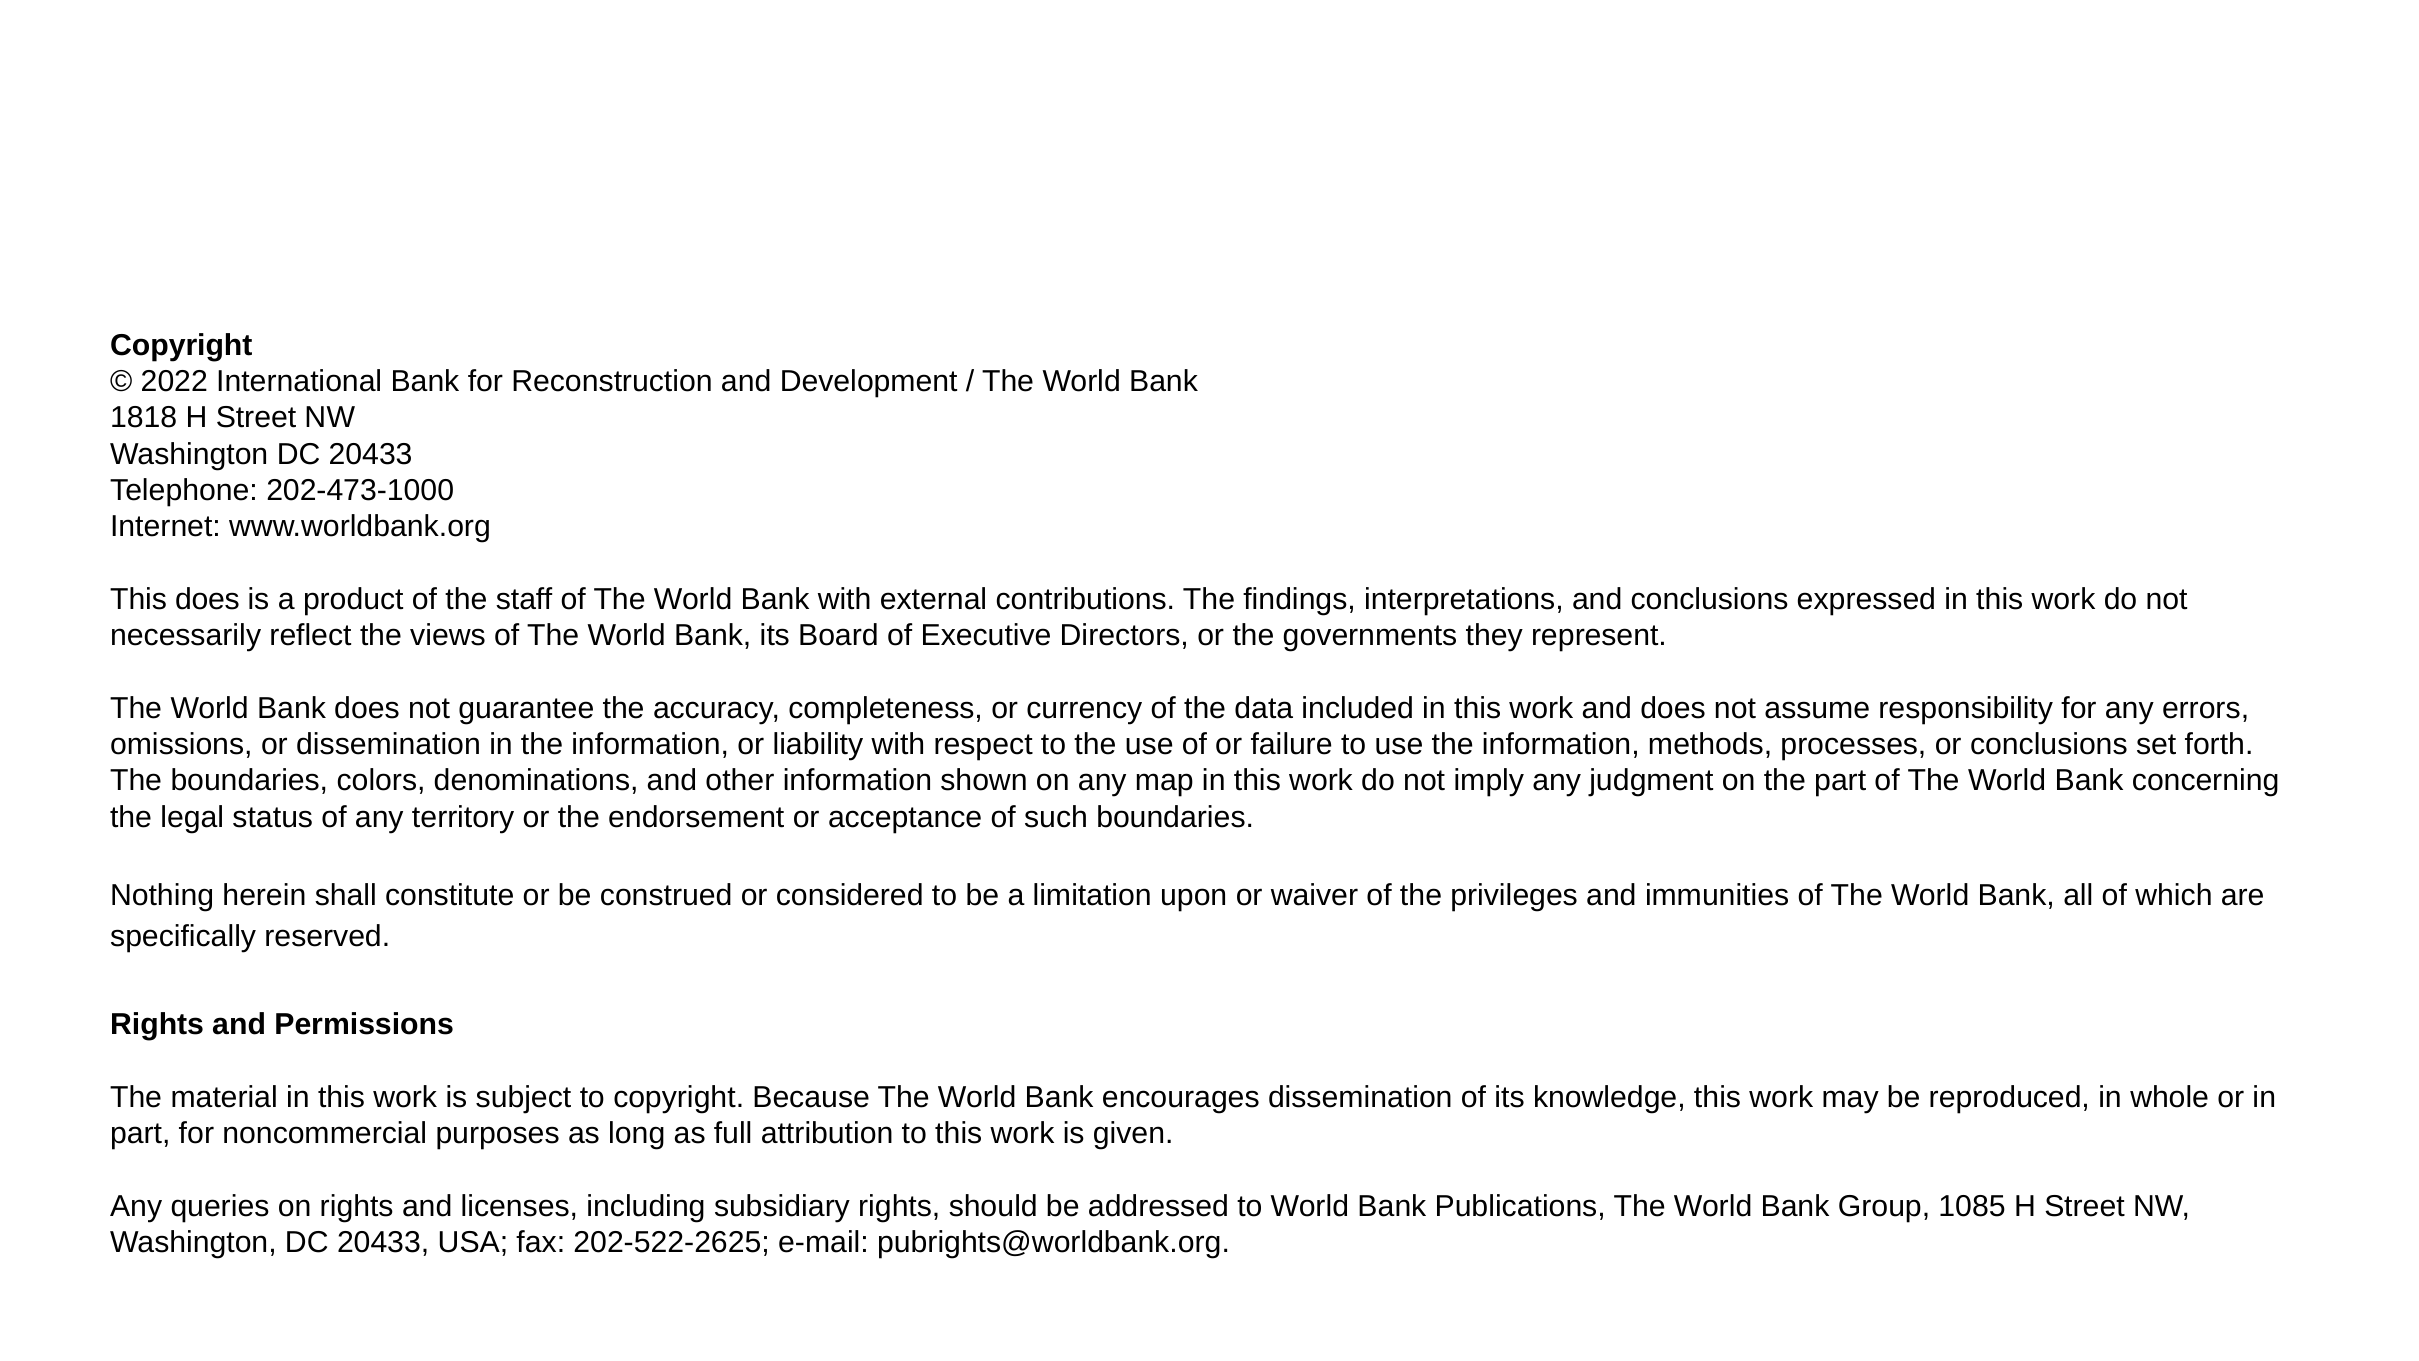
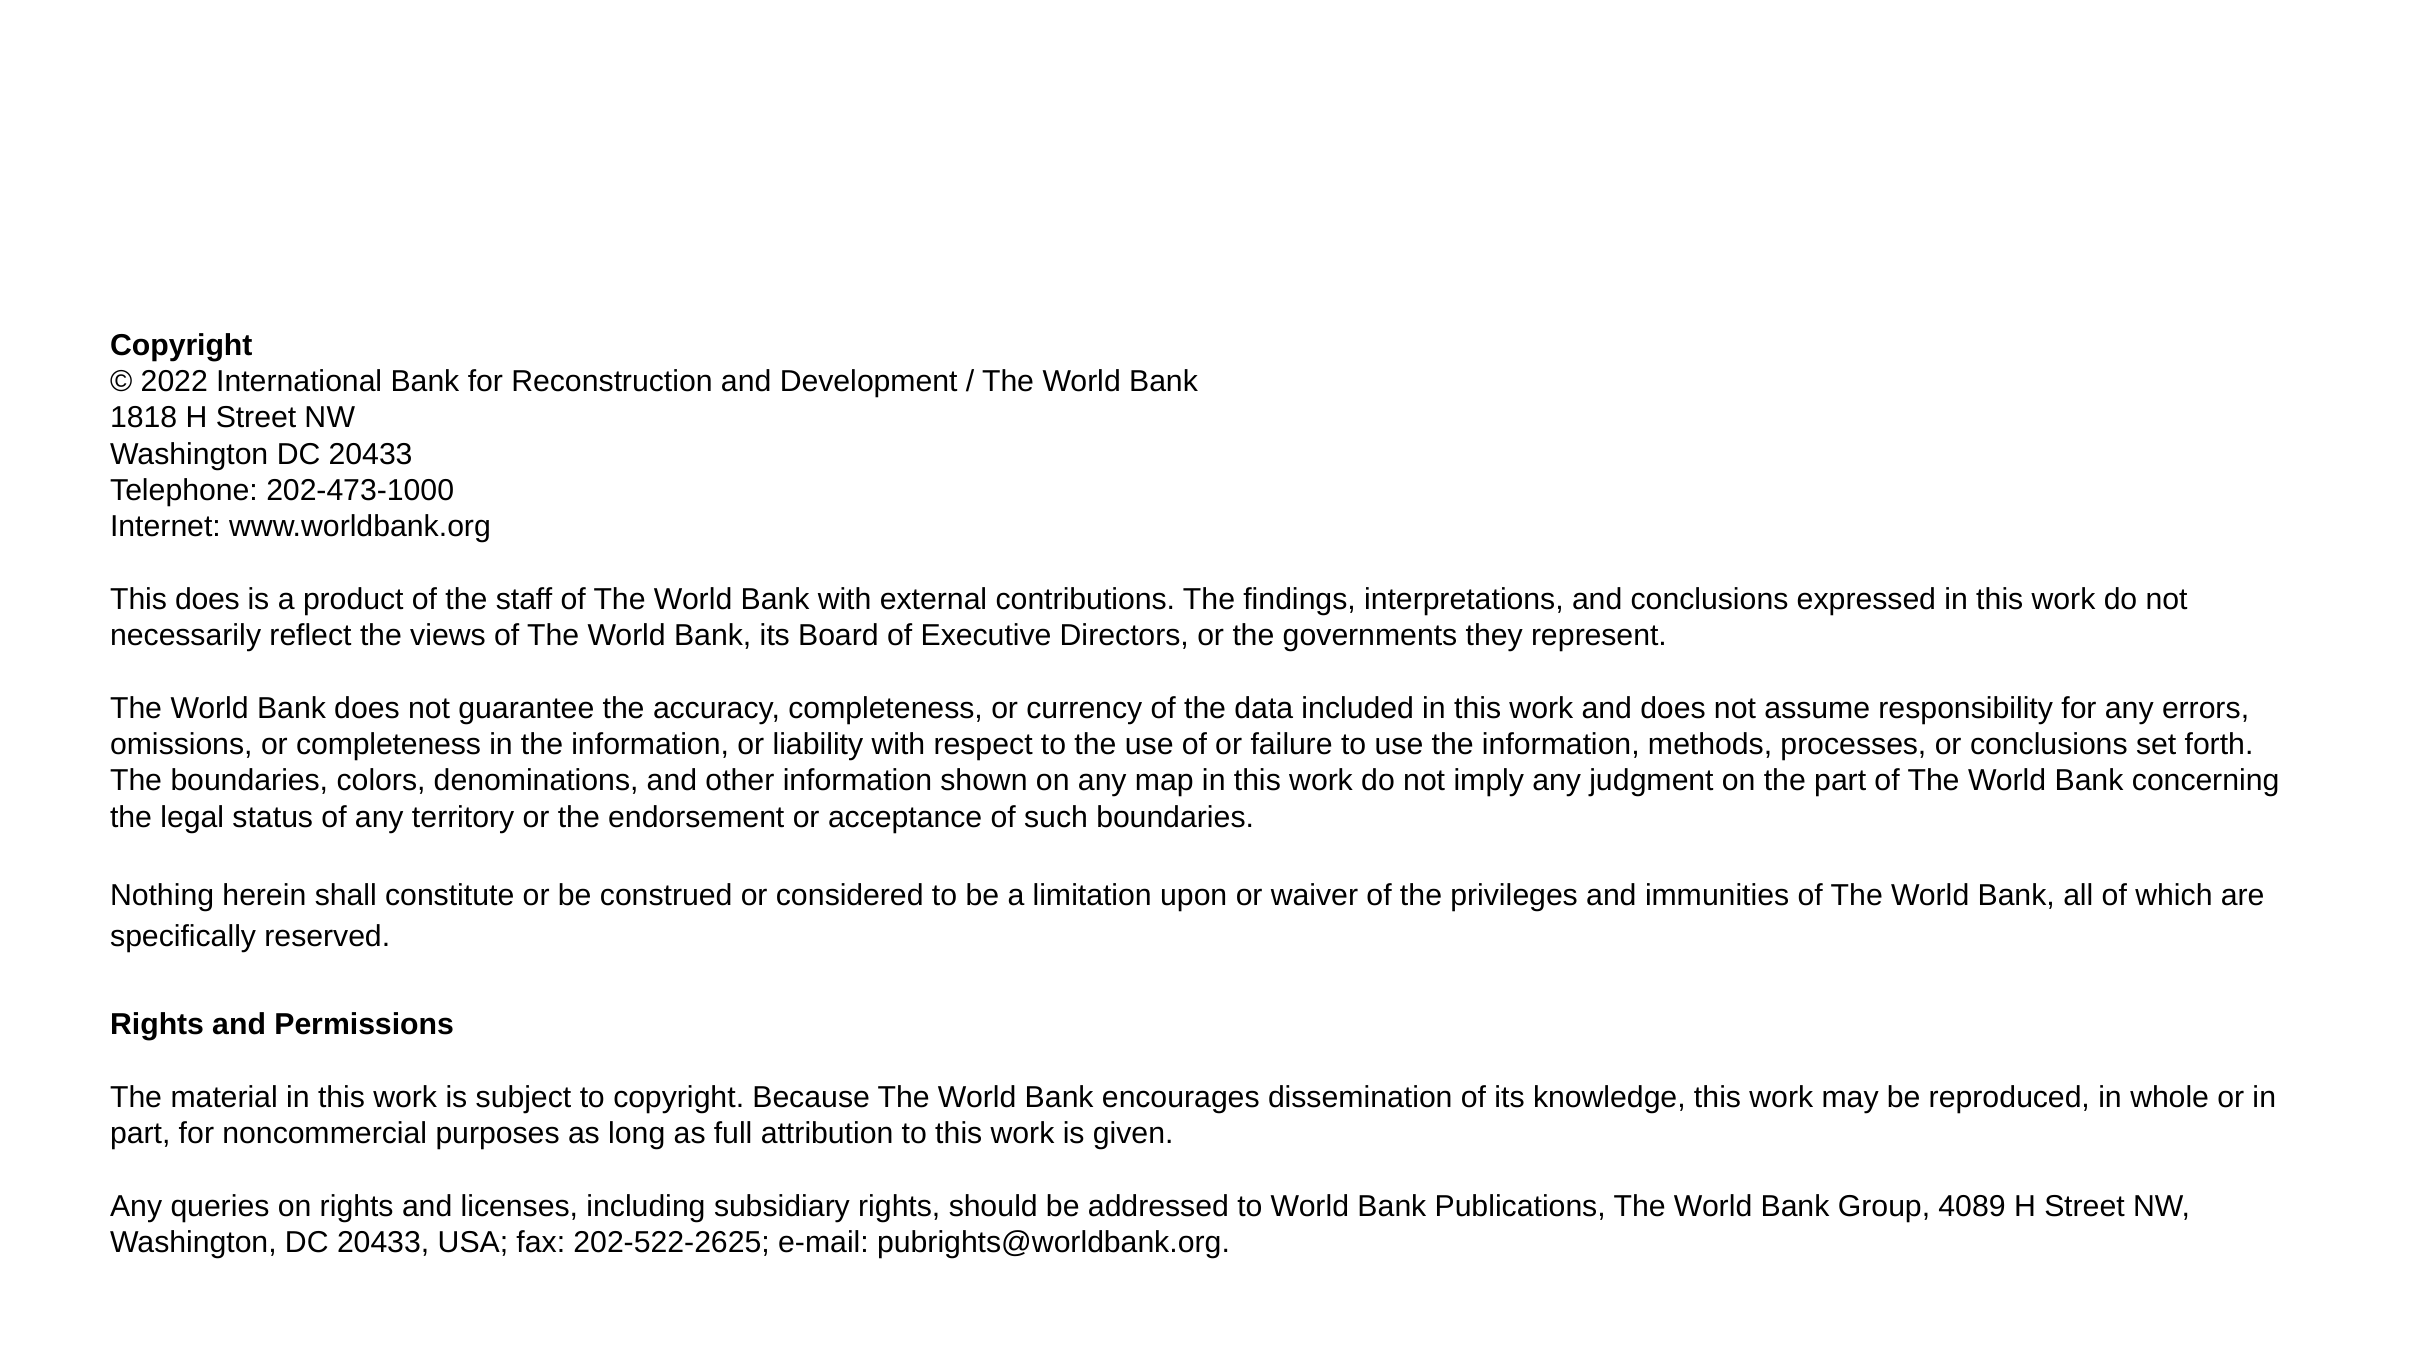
or dissemination: dissemination -> completeness
1085: 1085 -> 4089
